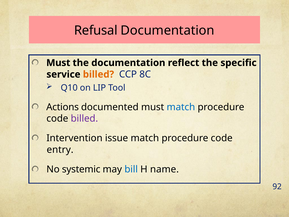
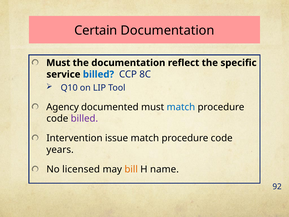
Refusal: Refusal -> Certain
billed at (98, 74) colour: orange -> blue
Actions: Actions -> Agency
entry: entry -> years
systemic: systemic -> licensed
bill colour: blue -> orange
